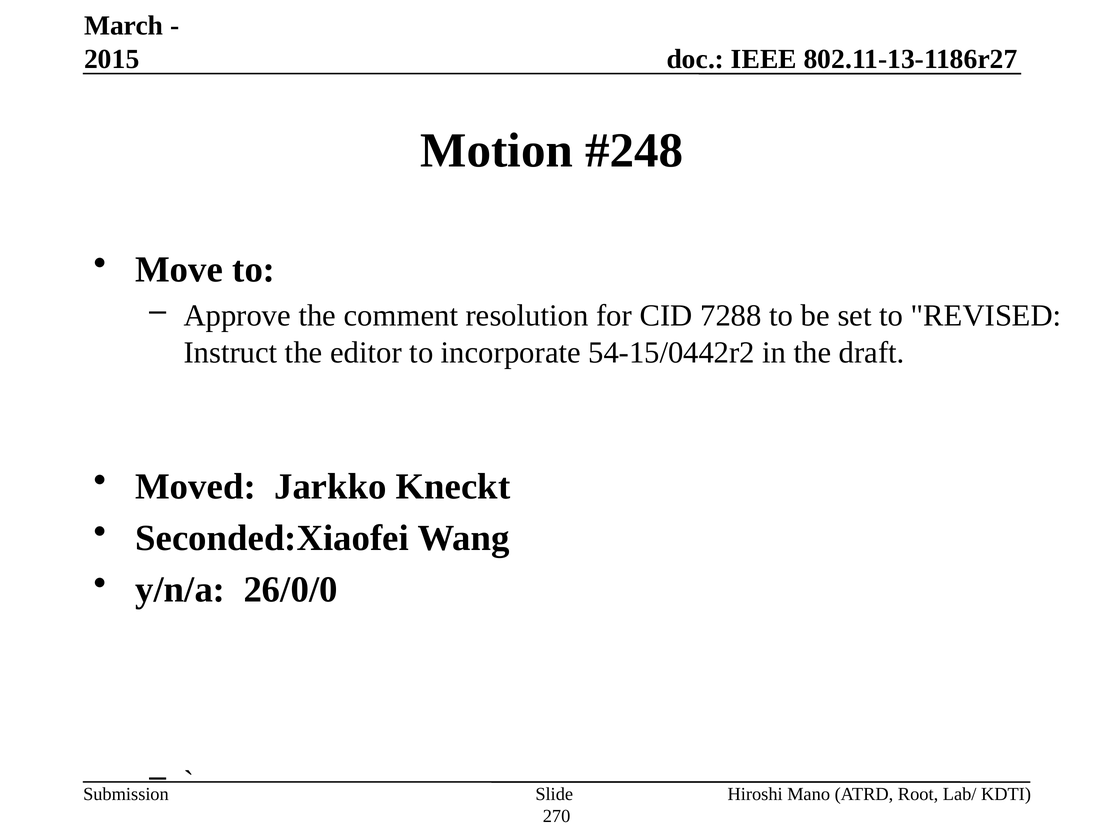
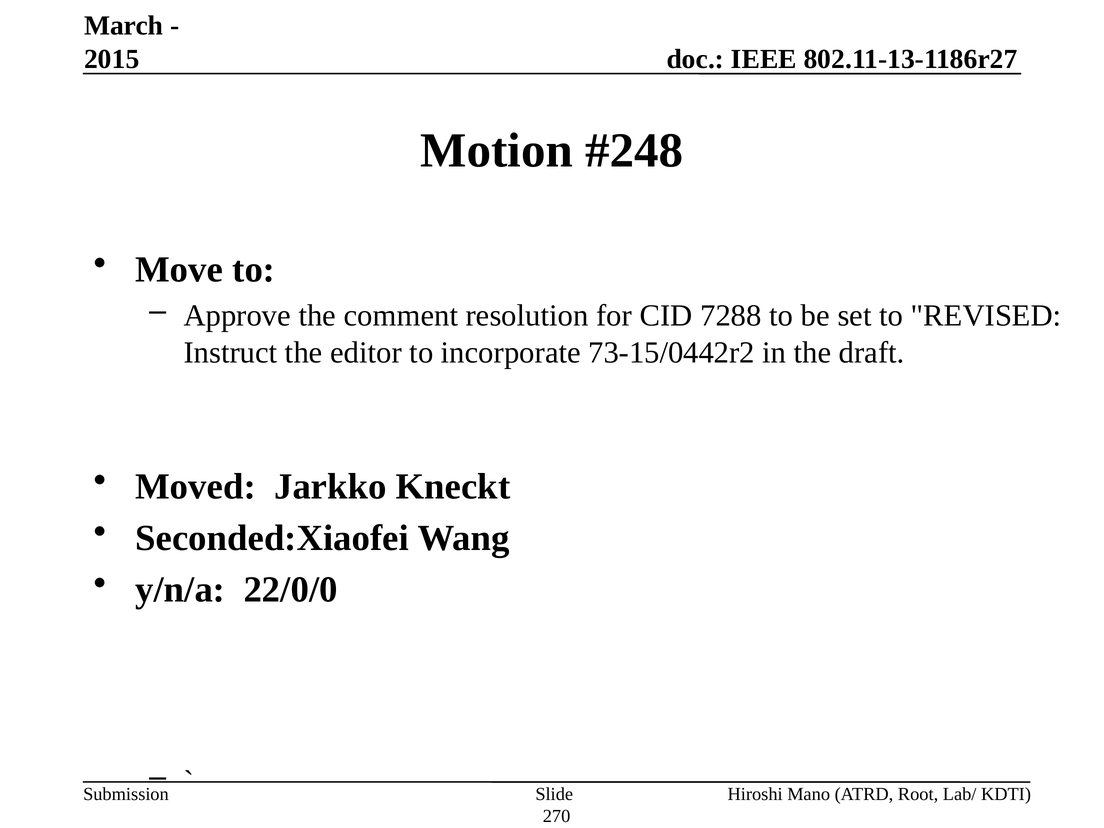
54-15/0442r2: 54-15/0442r2 -> 73-15/0442r2
26/0/0: 26/0/0 -> 22/0/0
